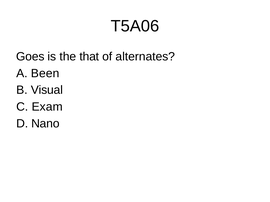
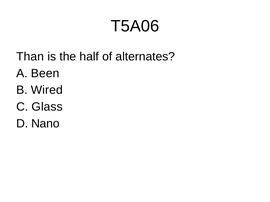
Goes: Goes -> Than
that: that -> half
Visual: Visual -> Wired
Exam: Exam -> Glass
